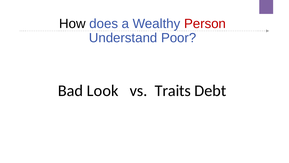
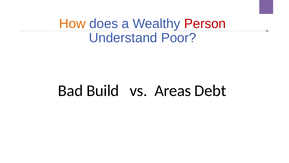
How colour: black -> orange
Look: Look -> Build
Traits: Traits -> Areas
